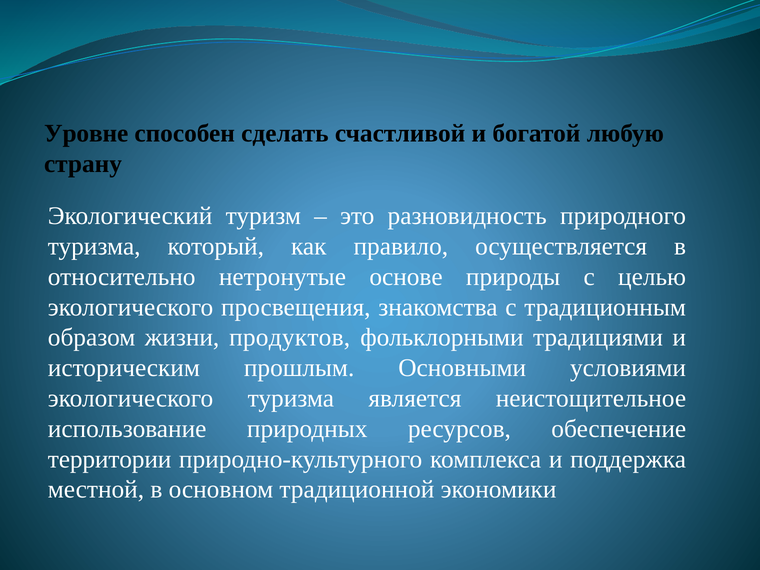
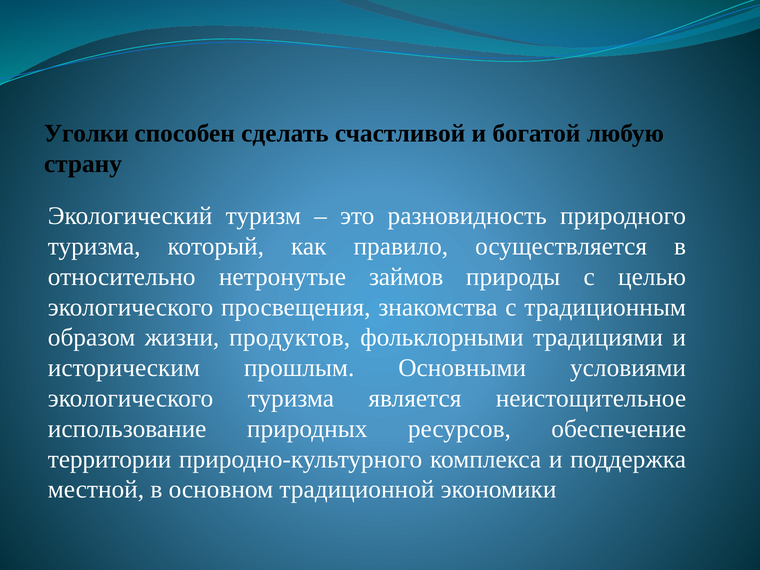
Уровне: Уровне -> Уголки
основе: основе -> займов
